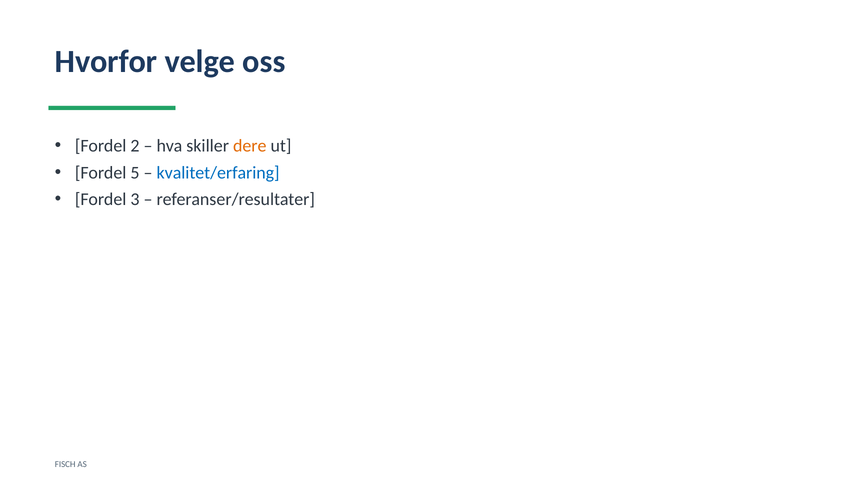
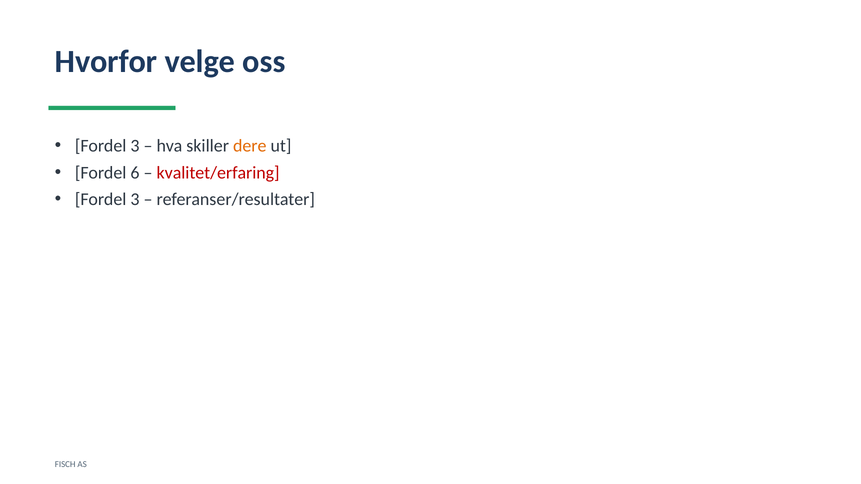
2 at (135, 146): 2 -> 3
5: 5 -> 6
kvalitet/erfaring colour: blue -> red
